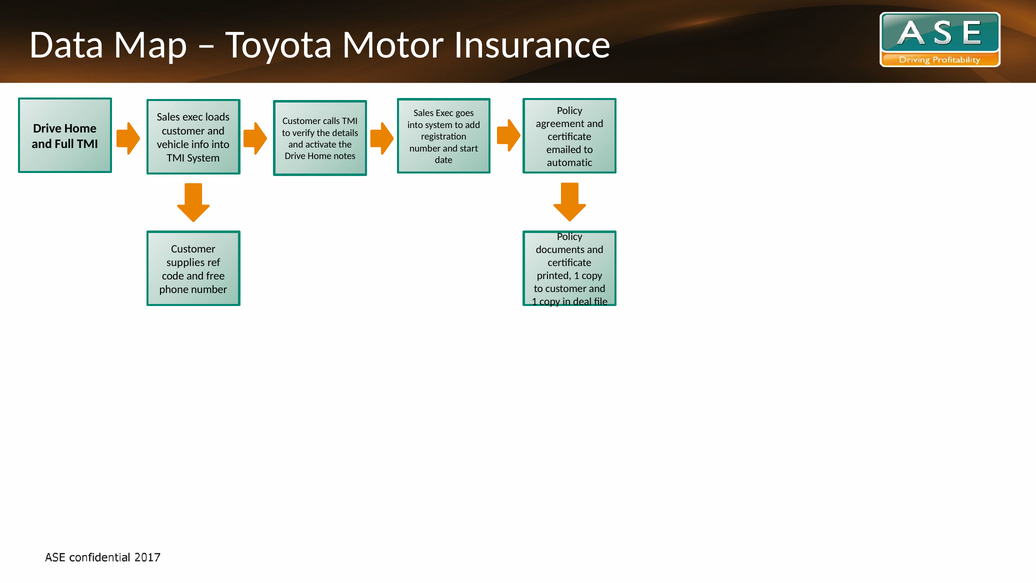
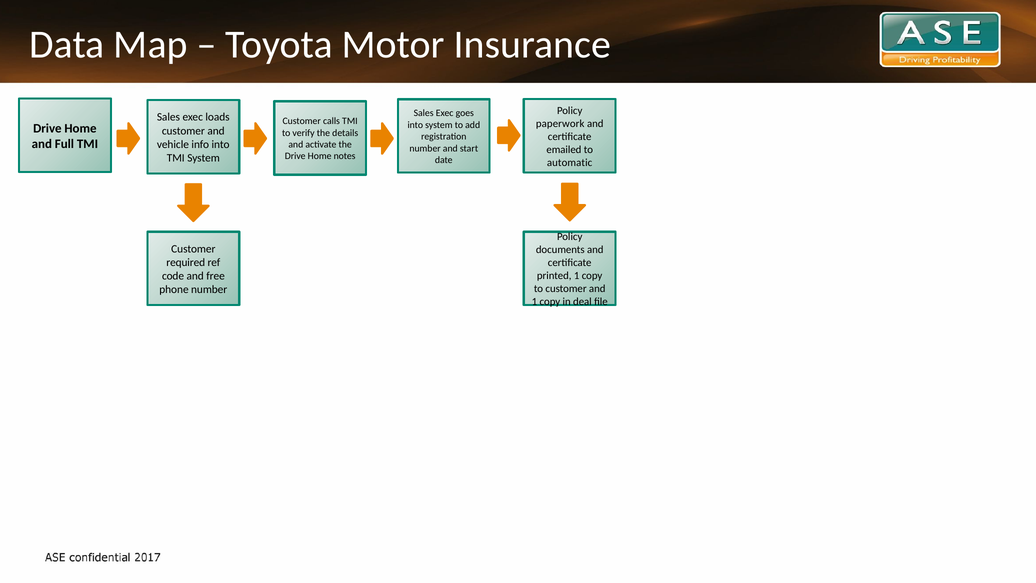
agreement: agreement -> paperwork
supplies: supplies -> required
